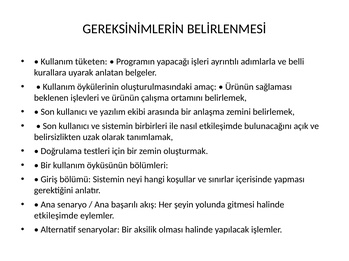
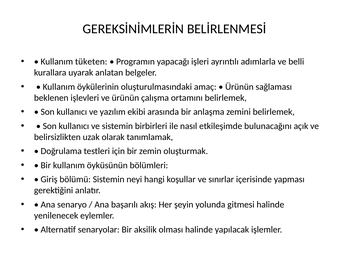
etkileşimde at (56, 216): etkileşimde -> yenilenecek
